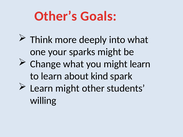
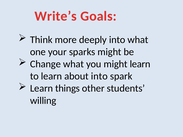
Other’s: Other’s -> Write’s
about kind: kind -> into
Learn might: might -> things
